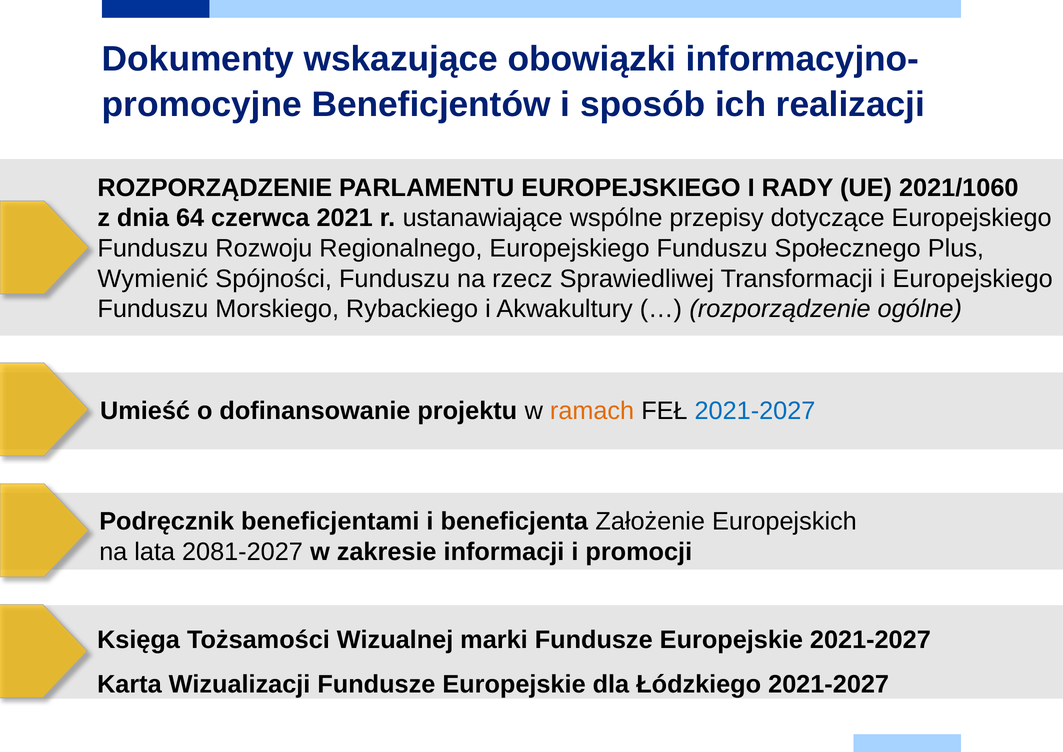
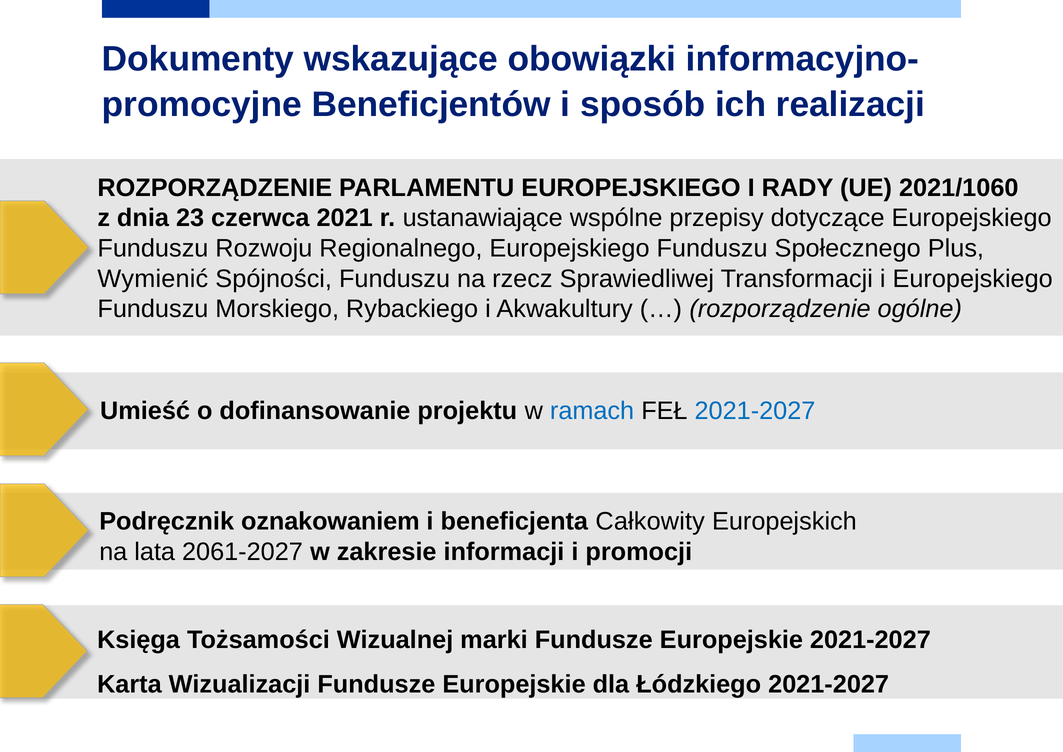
64: 64 -> 23
ramach colour: orange -> blue
beneficjentami: beneficjentami -> oznakowaniem
Założenie: Założenie -> Całkowity
2081-2027: 2081-2027 -> 2061-2027
